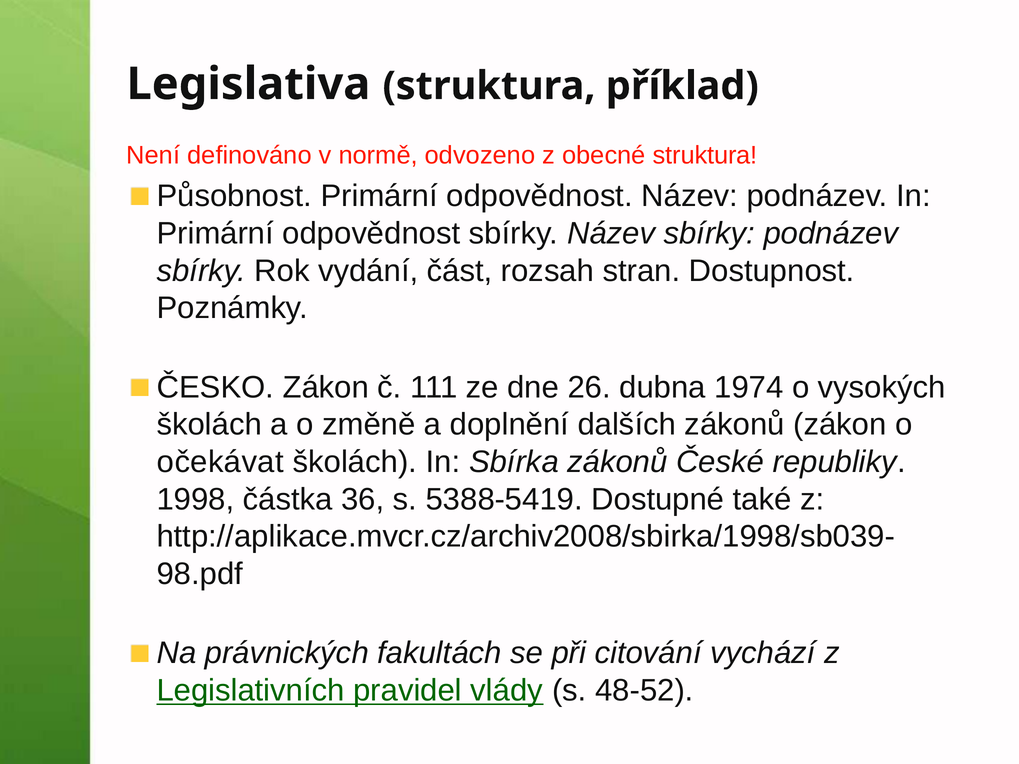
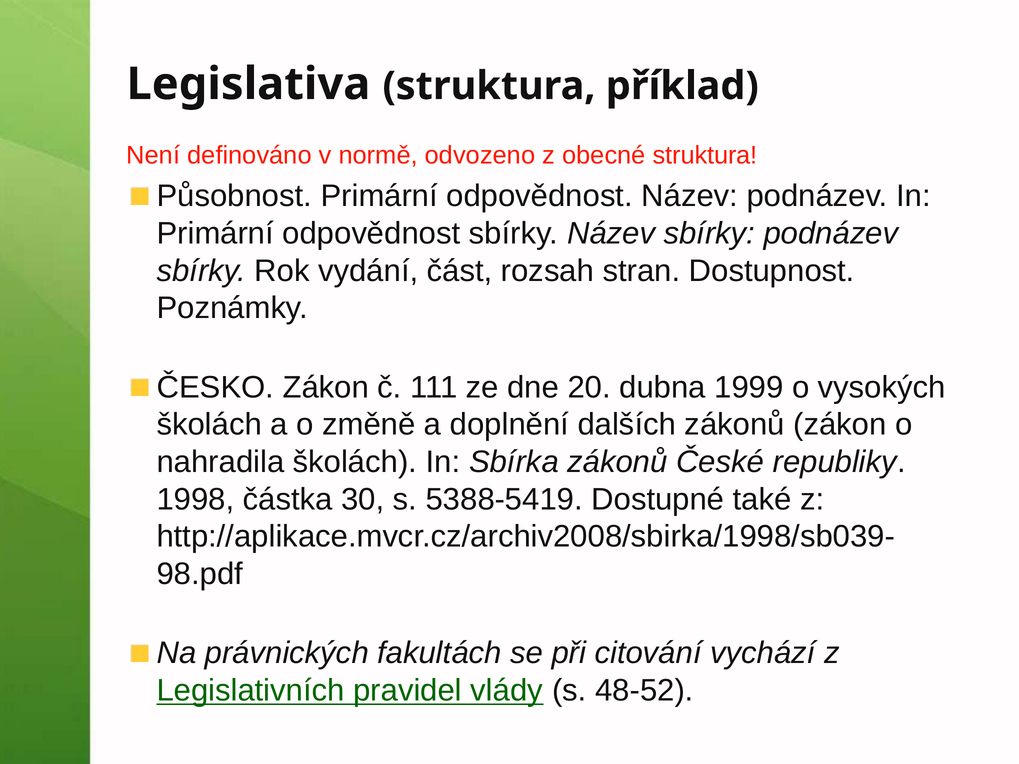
26: 26 -> 20
1974: 1974 -> 1999
očekávat: očekávat -> nahradila
36: 36 -> 30
